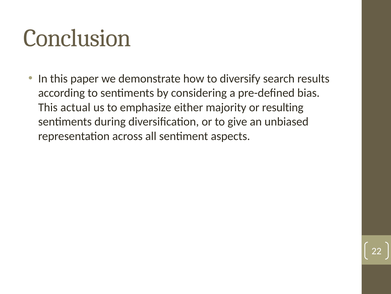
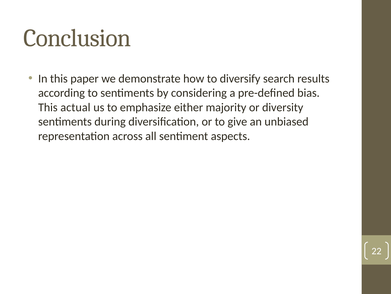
resulting: resulting -> diversity
